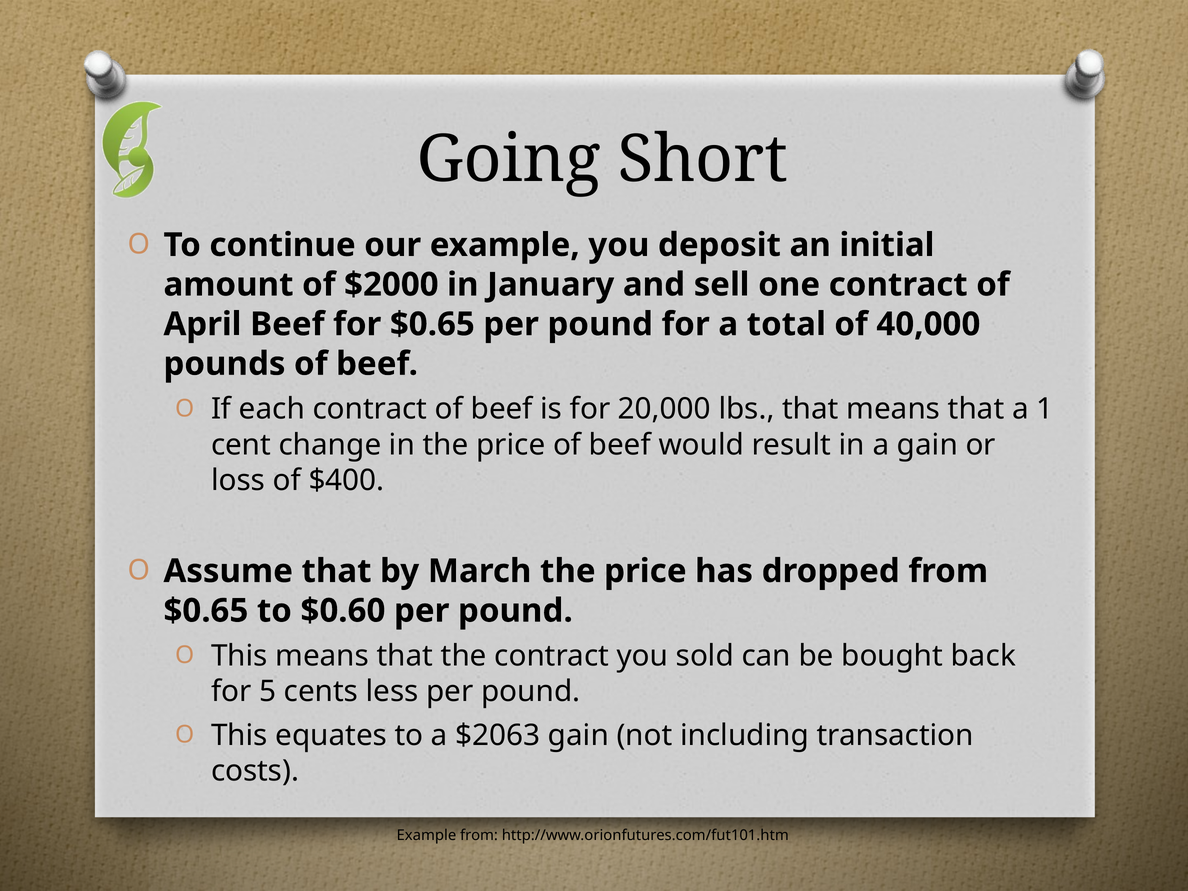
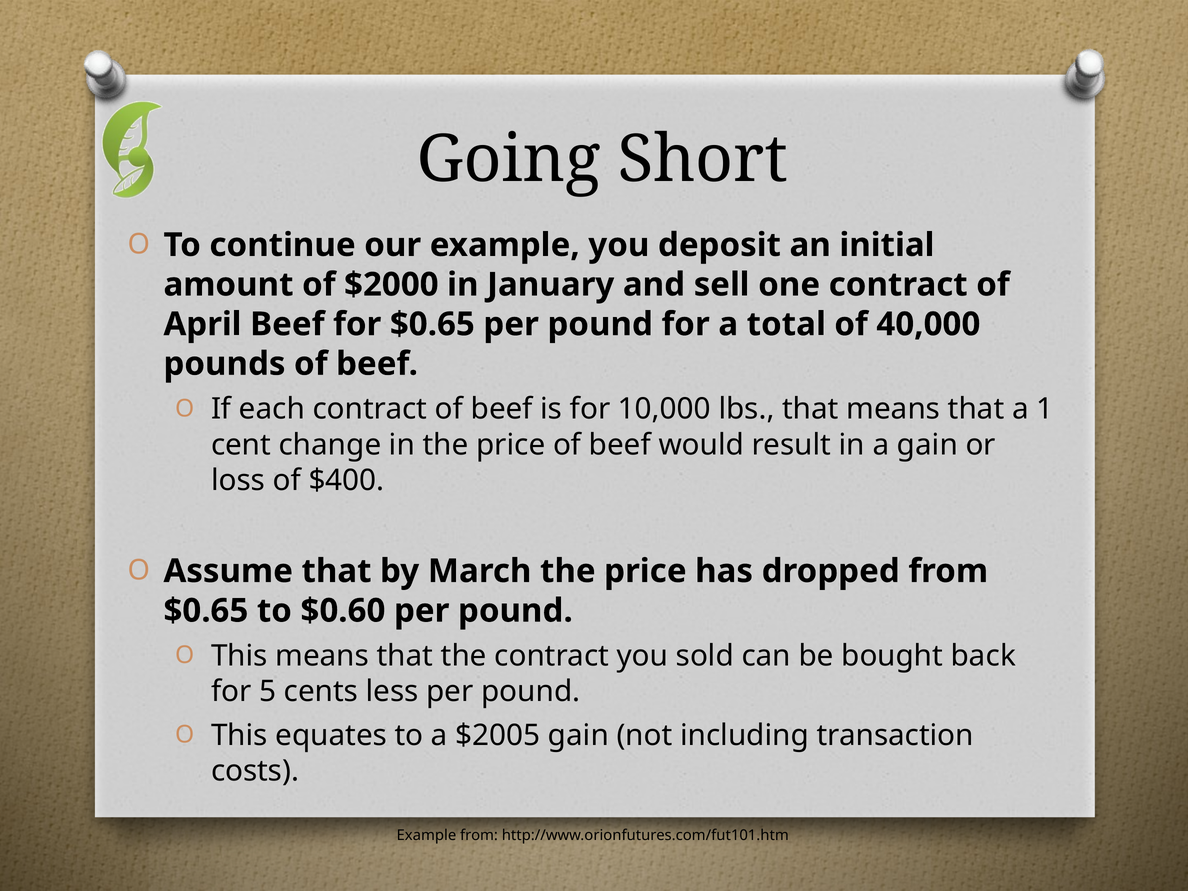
20,000: 20,000 -> 10,000
$2063: $2063 -> $2005
